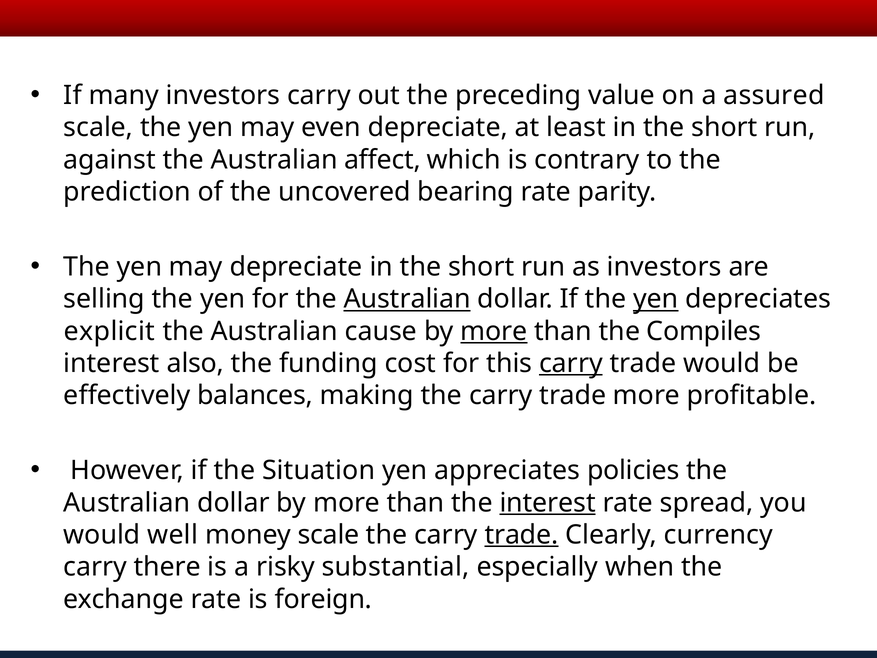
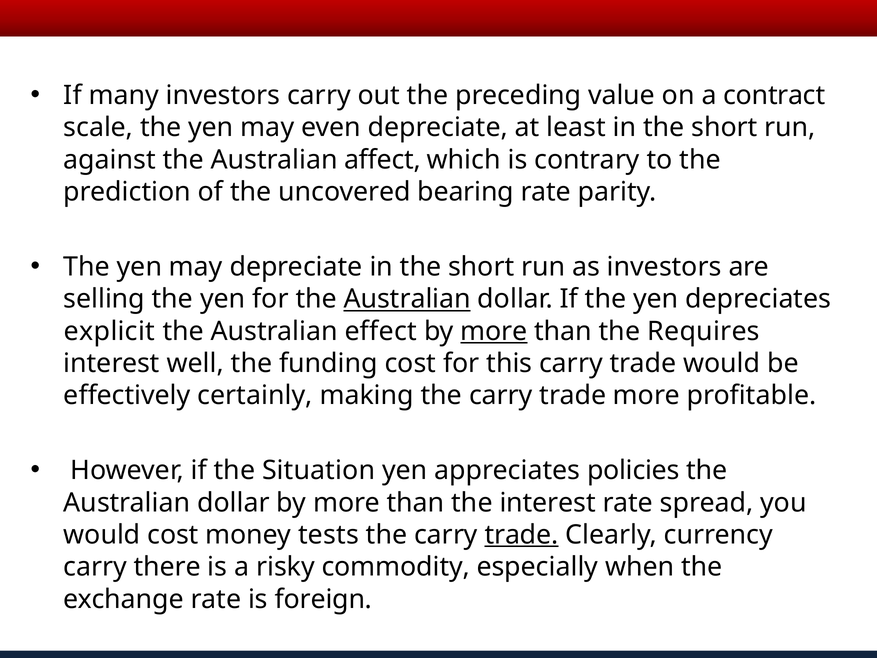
assured: assured -> contract
yen at (656, 299) underline: present -> none
cause: cause -> effect
Compiles: Compiles -> Requires
also: also -> well
carry at (571, 363) underline: present -> none
balances: balances -> certainly
interest at (548, 503) underline: present -> none
would well: well -> cost
money scale: scale -> tests
substantial: substantial -> commodity
